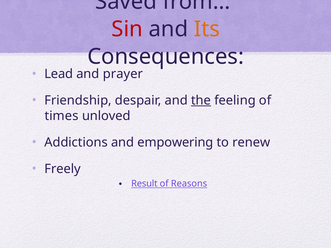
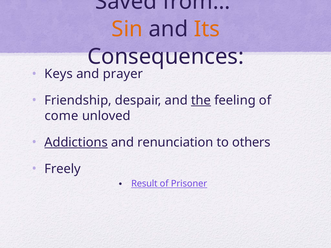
Sin colour: red -> orange
Lead: Lead -> Keys
times: times -> come
Addictions underline: none -> present
empowering: empowering -> renunciation
renew: renew -> others
Reasons: Reasons -> Prisoner
